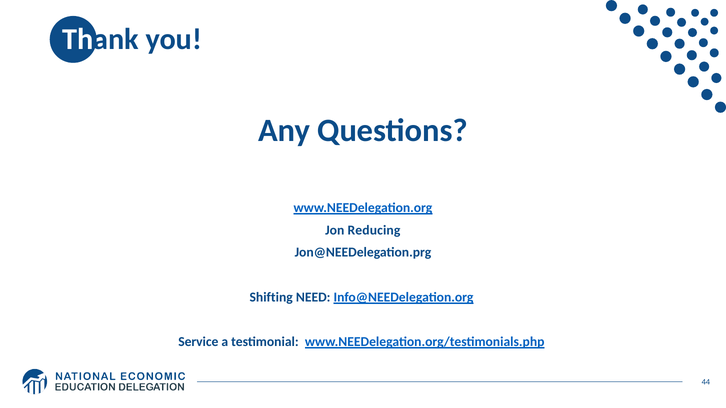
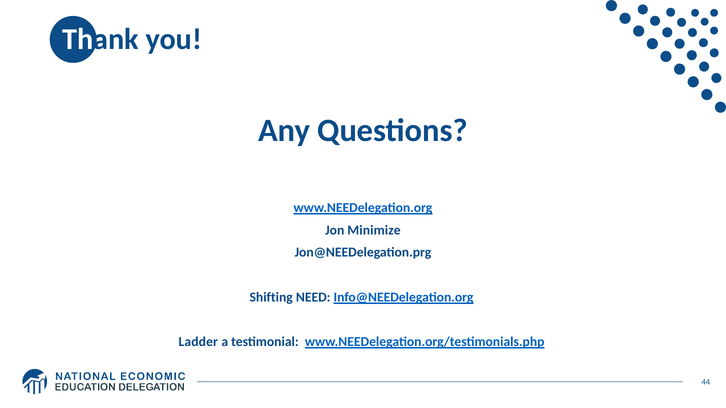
Reducing: Reducing -> Minimize
Service: Service -> Ladder
